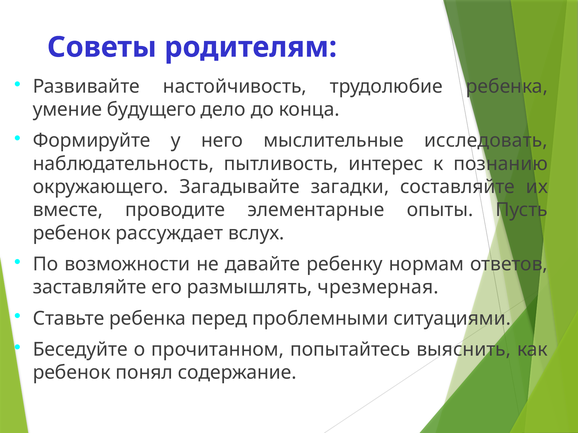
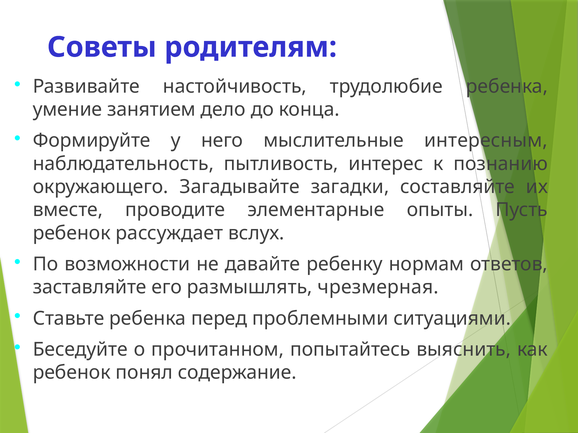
будущего: будущего -> занятием
исследовать: исследовать -> интересным
